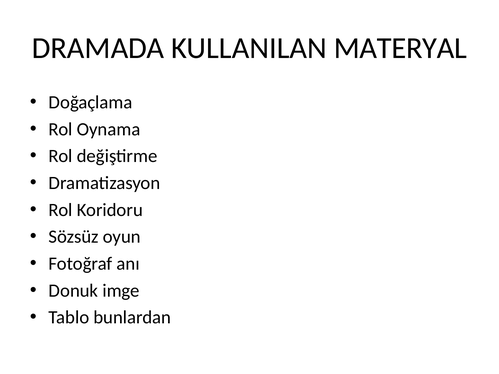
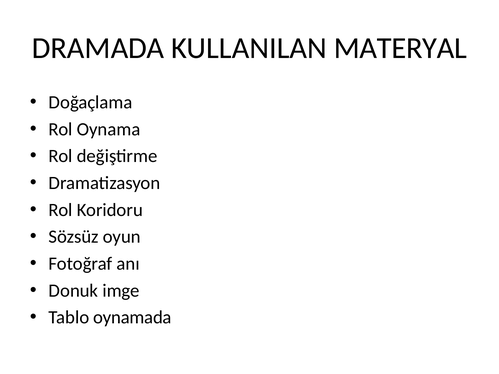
bunlardan: bunlardan -> oynamada
